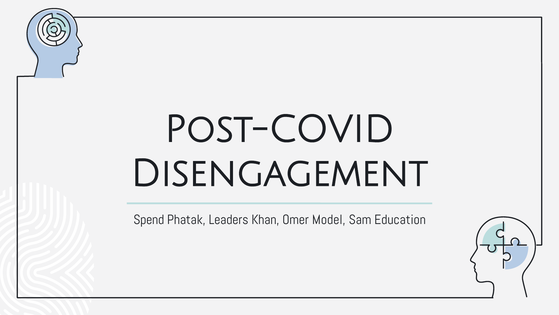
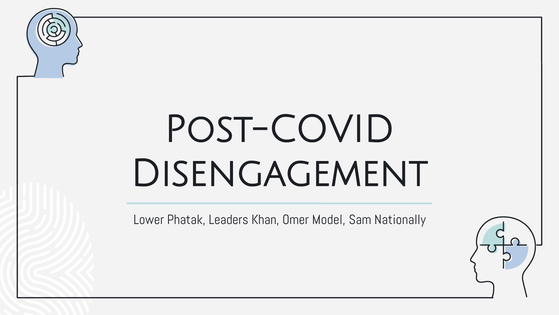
Spend: Spend -> Lower
Education: Education -> Nationally
